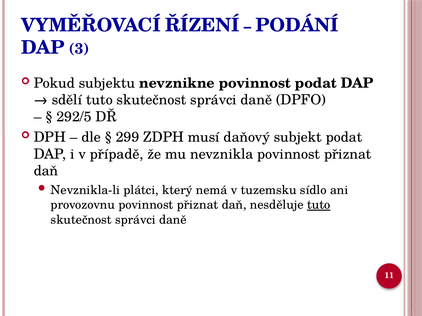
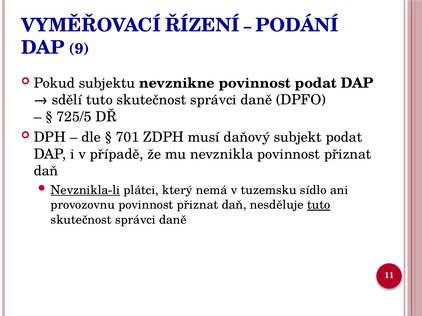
3: 3 -> 9
292/5: 292/5 -> 725/5
299: 299 -> 701
Nevznikla-li underline: none -> present
